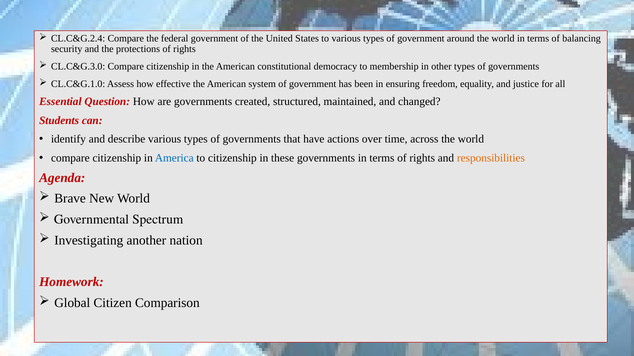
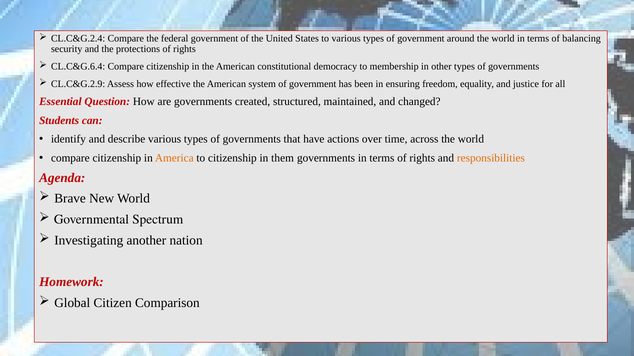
CL.C&G.3.0: CL.C&G.3.0 -> CL.C&G.6.4
CL.C&G.1.0: CL.C&G.1.0 -> CL.C&G.2.9
America colour: blue -> orange
these: these -> them
